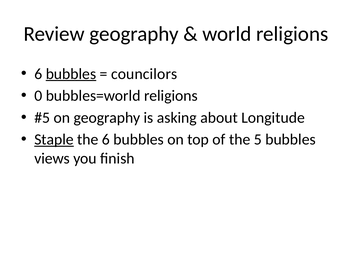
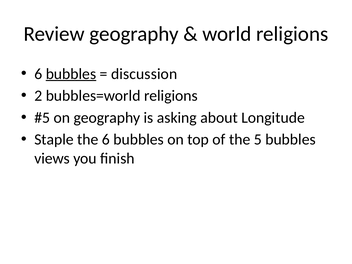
councilors: councilors -> discussion
0: 0 -> 2
Staple underline: present -> none
